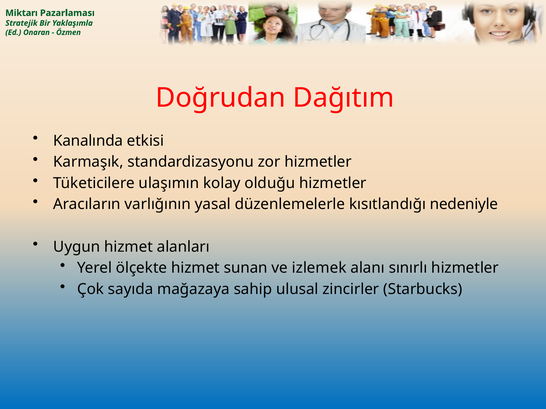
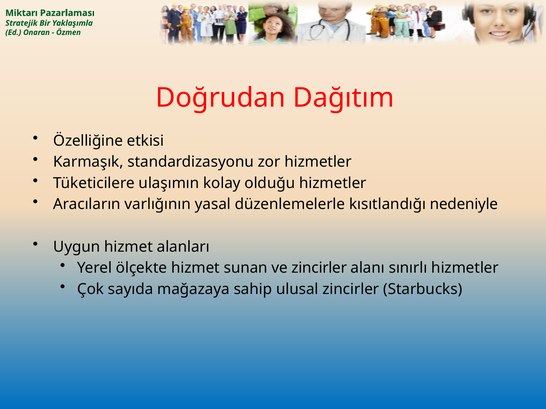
Kanalında: Kanalında -> Özelliğine
ve izlemek: izlemek -> zincirler
